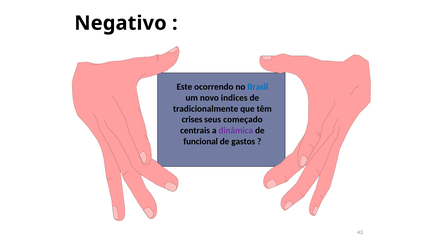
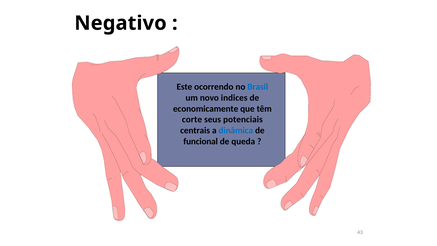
tradicionalmente: tradicionalmente -> economicamente
crises: crises -> corte
começado: começado -> potenciais
dinâmica colour: purple -> blue
gastos: gastos -> queda
